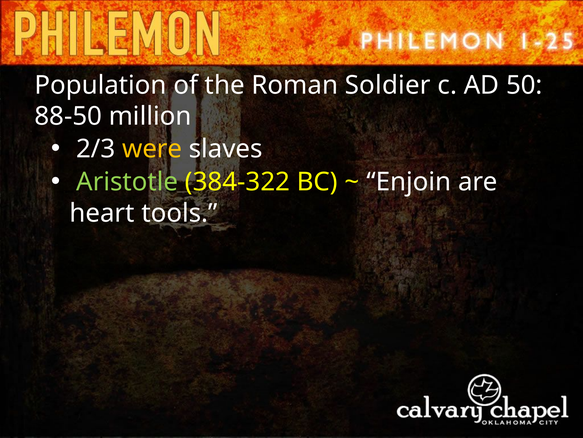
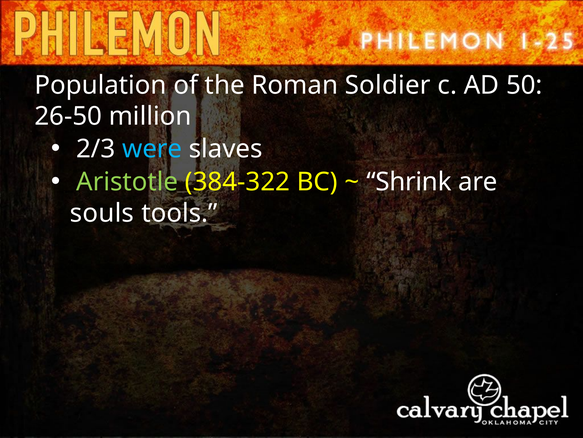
88-50: 88-50 -> 26-50
were colour: yellow -> light blue
Enjoin: Enjoin -> Shrink
heart: heart -> souls
